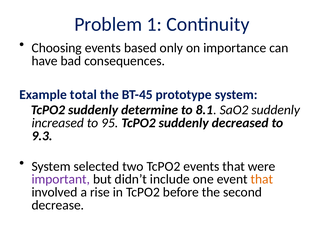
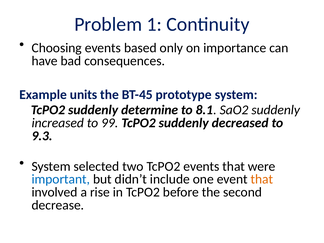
total: total -> units
95: 95 -> 99
important colour: purple -> blue
